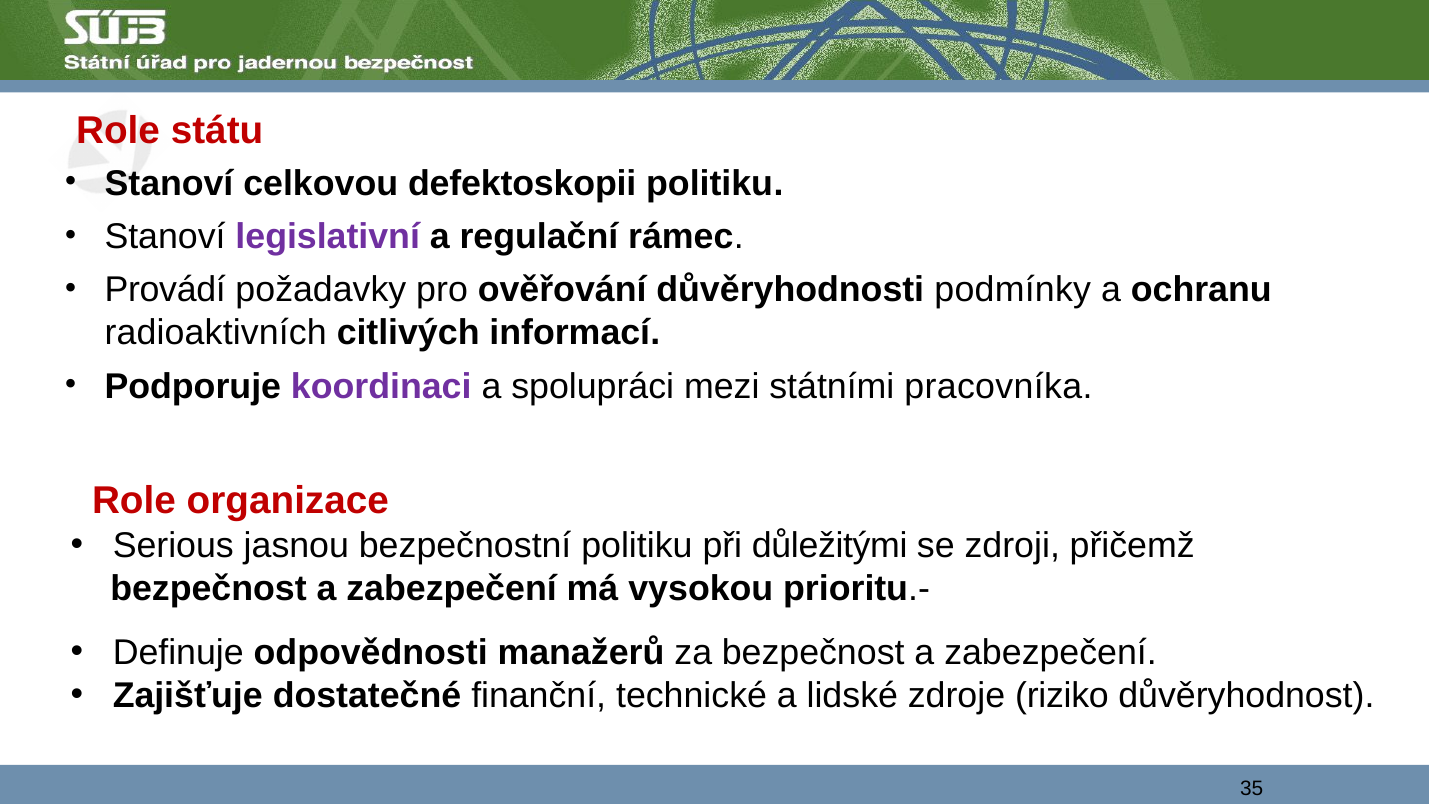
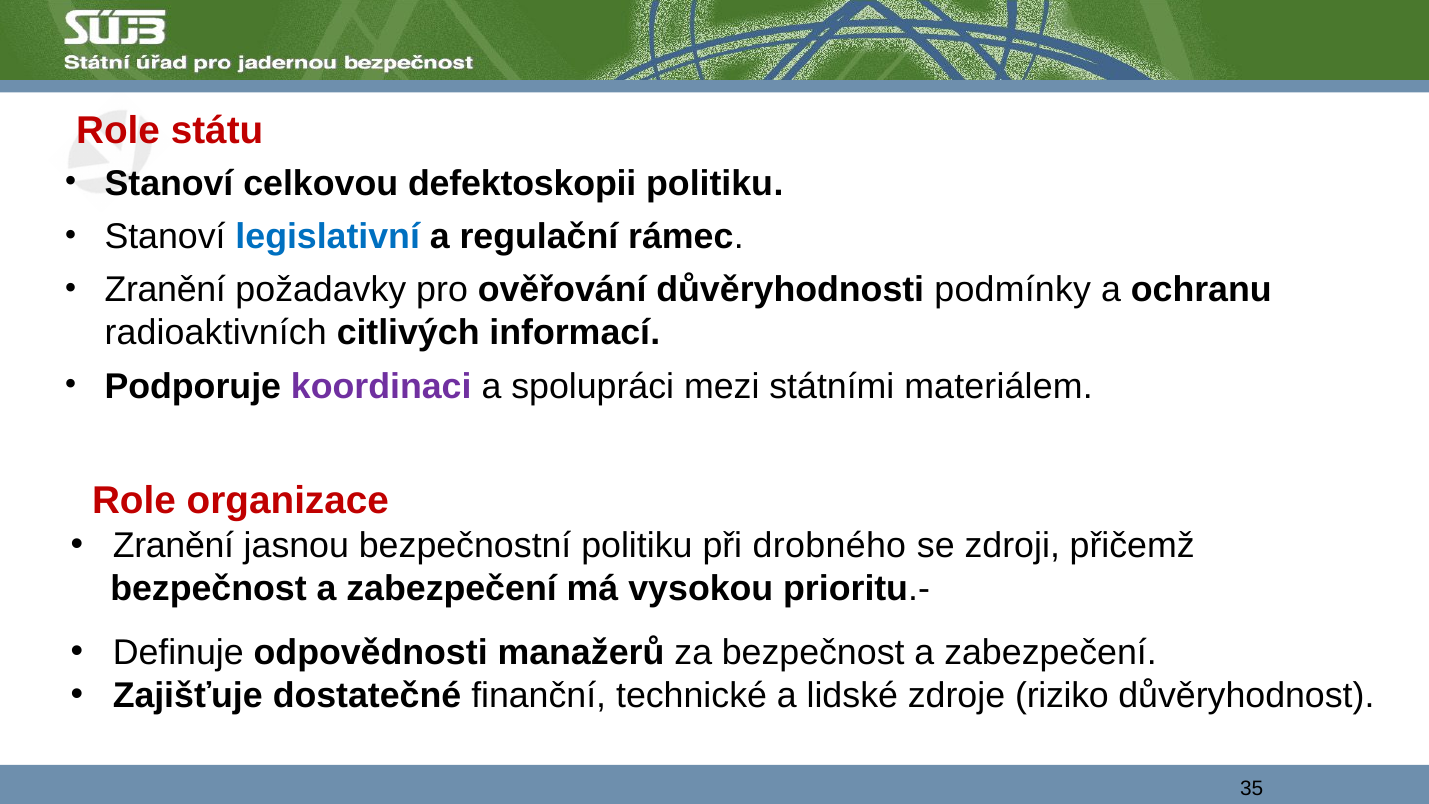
legislativní colour: purple -> blue
Provádí at (165, 290): Provádí -> Zranění
pracovníka: pracovníka -> materiálem
Serious at (173, 545): Serious -> Zranění
důležitými: důležitými -> drobného
